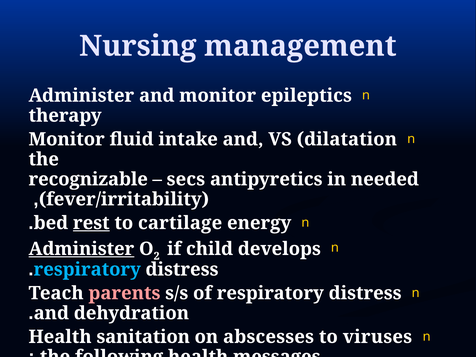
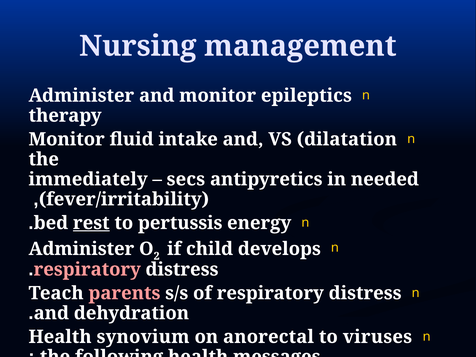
recognizable: recognizable -> immediately
cartilage: cartilage -> pertussis
Administer at (81, 249) underline: present -> none
respiratory at (87, 269) colour: light blue -> pink
sanitation: sanitation -> synovium
abscesses: abscesses -> anorectal
